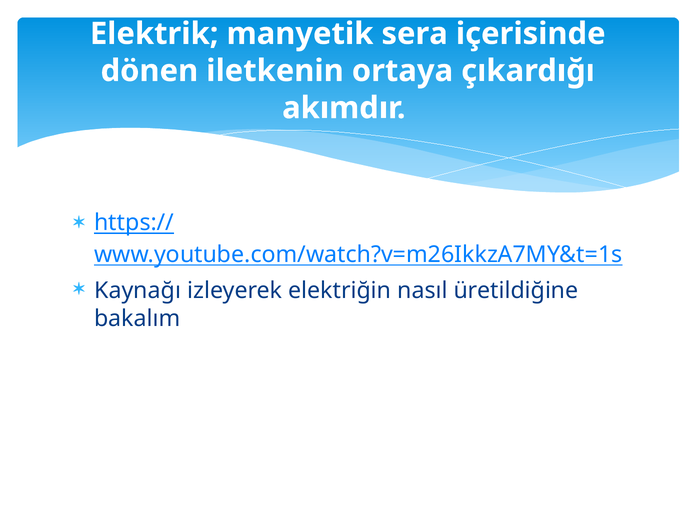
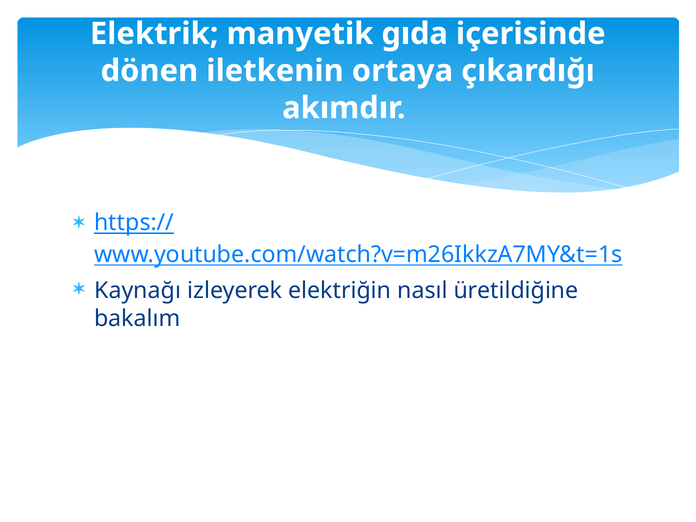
sera: sera -> gıda
